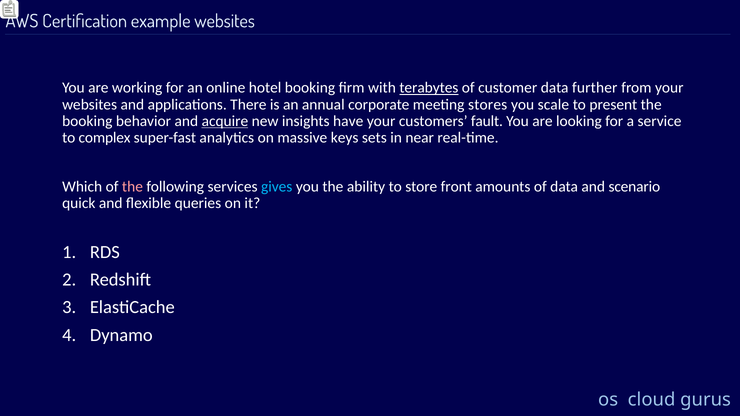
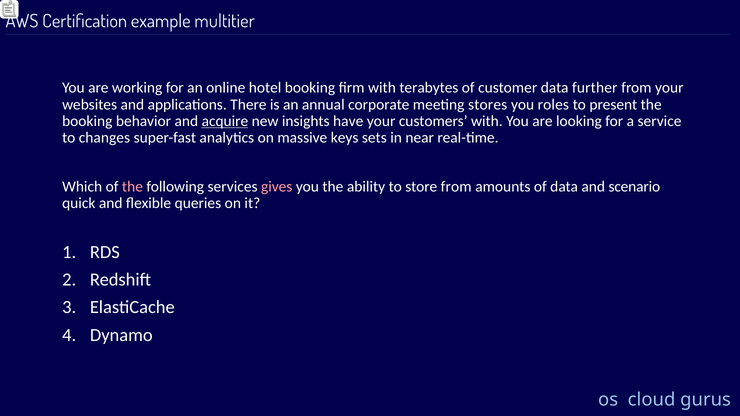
example websites: websites -> multitier
terabytes underline: present -> none
scale: scale -> roles
customers fault: fault -> with
complex: complex -> changes
gives colour: light blue -> pink
store front: front -> from
